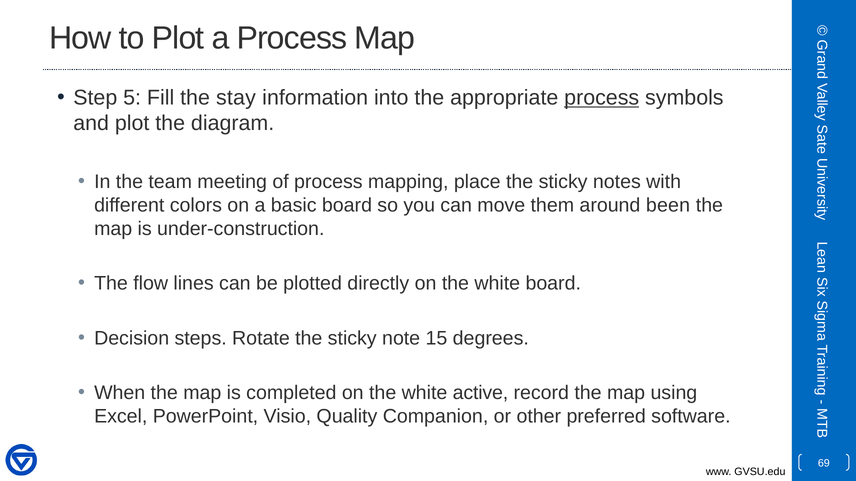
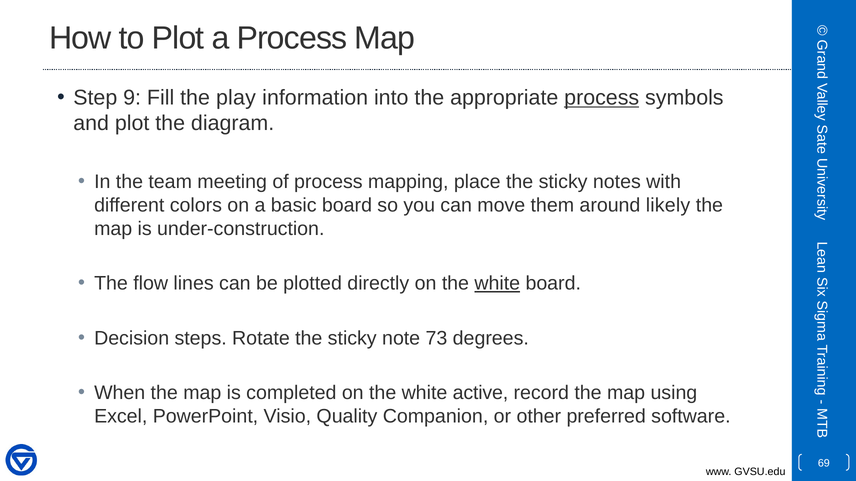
5: 5 -> 9
stay: stay -> play
been: been -> likely
white at (497, 284) underline: none -> present
15: 15 -> 73
